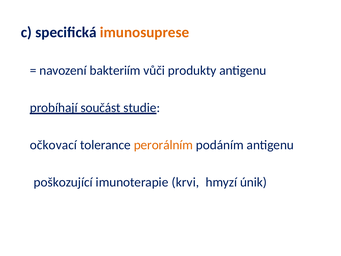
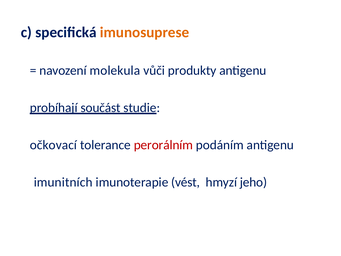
bakteriím: bakteriím -> molekula
perorálním colour: orange -> red
poškozující: poškozující -> imunitních
krvi: krvi -> vést
únik: únik -> jeho
